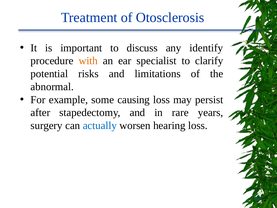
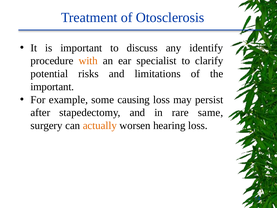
abnormal at (52, 87): abnormal -> important
years: years -> same
actually colour: blue -> orange
